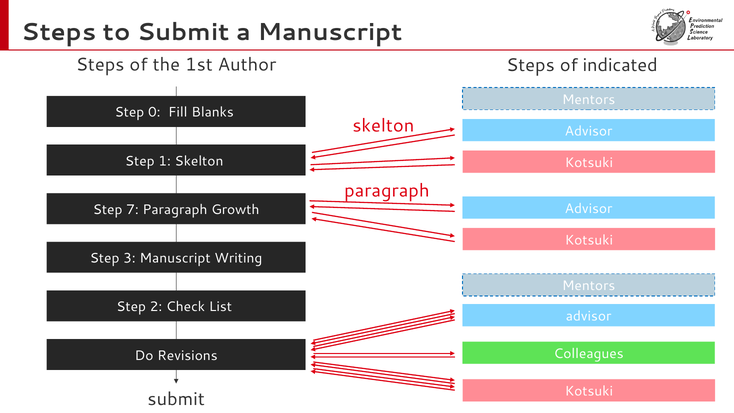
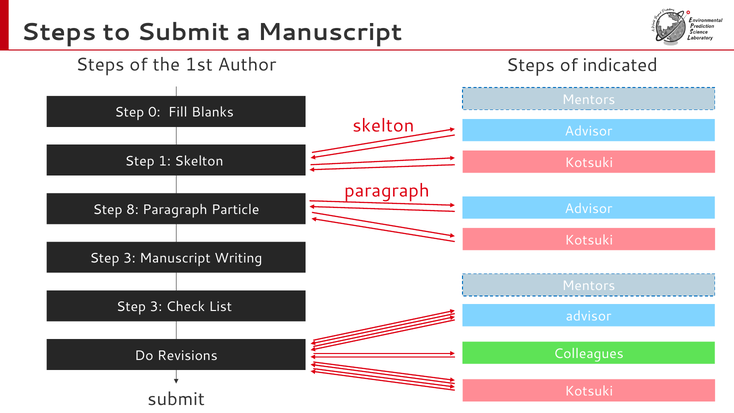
7: 7 -> 8
Growth: Growth -> Particle
2 at (156, 307): 2 -> 3
